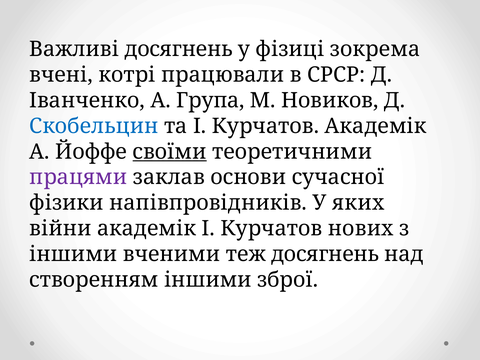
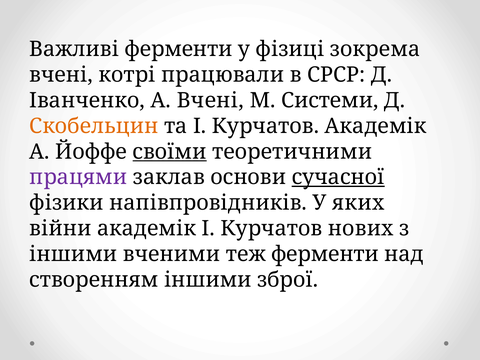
Важливі досягнень: досягнень -> ферменти
А Група: Група -> Вчені
Новиков: Новиков -> Системи
Скобельцин colour: blue -> orange
сучасної underline: none -> present
теж досягнень: досягнень -> ферменти
